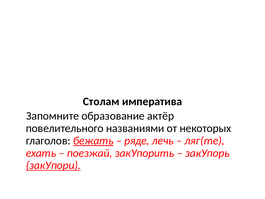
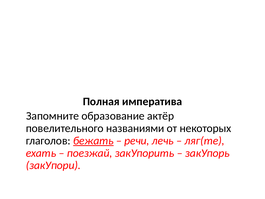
Столам: Столам -> Полная
ряде: ряде -> речи
закУпори underline: present -> none
